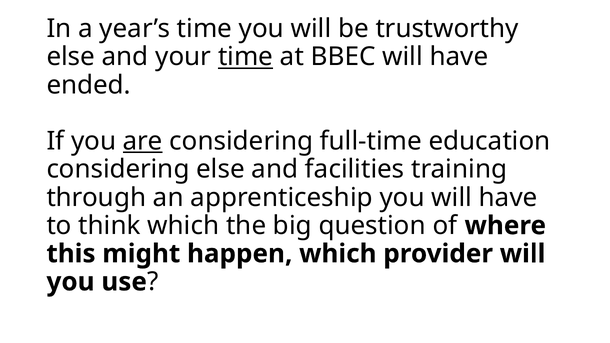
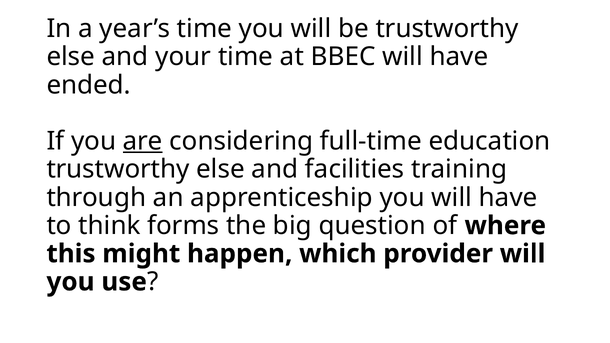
time at (246, 57) underline: present -> none
considering at (118, 169): considering -> trustworthy
think which: which -> forms
